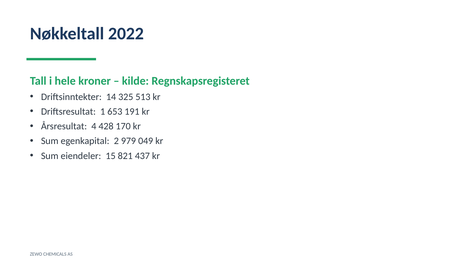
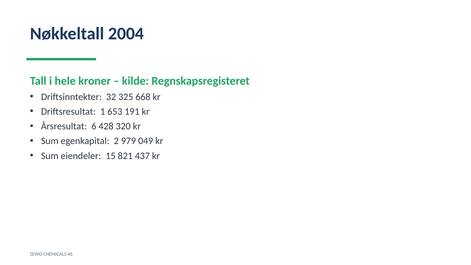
2022: 2022 -> 2004
14: 14 -> 32
513: 513 -> 668
4: 4 -> 6
170: 170 -> 320
